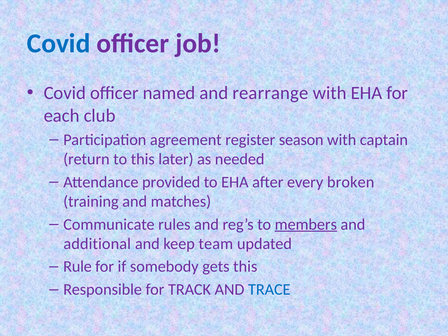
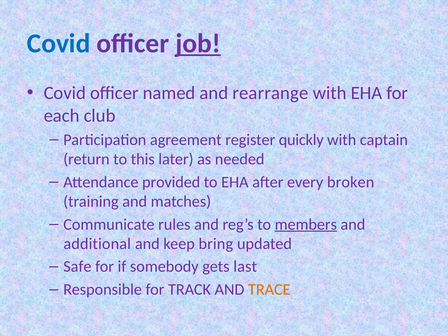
job underline: none -> present
season: season -> quickly
team: team -> bring
Rule: Rule -> Safe
gets this: this -> last
TRACE colour: blue -> orange
